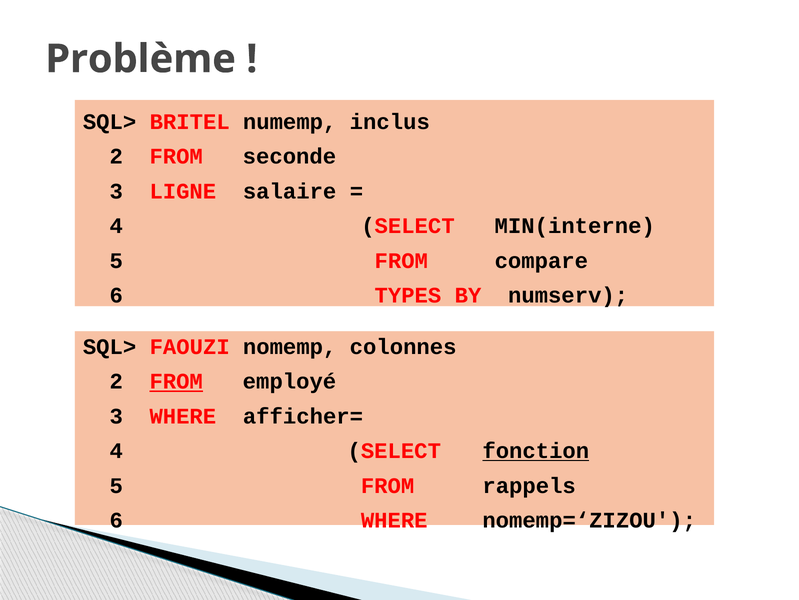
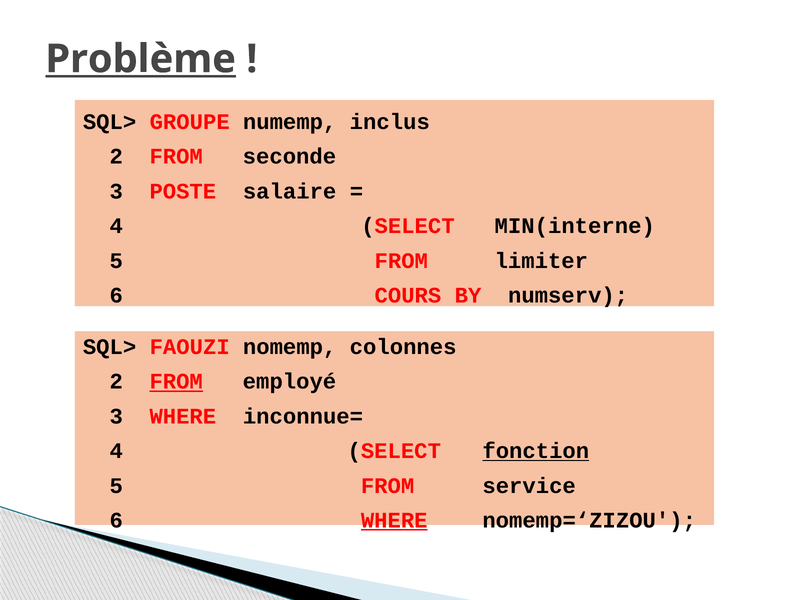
Problème underline: none -> present
BRITEL: BRITEL -> GROUPE
LIGNE: LIGNE -> POSTE
compare: compare -> limiter
TYPES: TYPES -> COURS
afficher=: afficher= -> inconnue=
rappels: rappels -> service
WHERE at (394, 520) underline: none -> present
